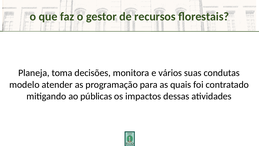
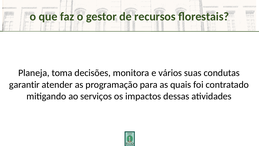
modelo: modelo -> garantir
públicas: públicas -> serviços
